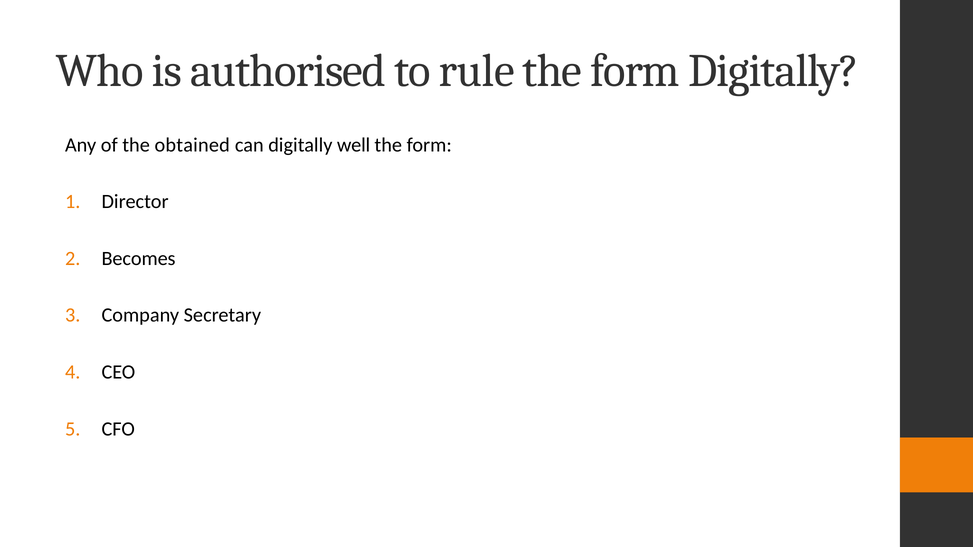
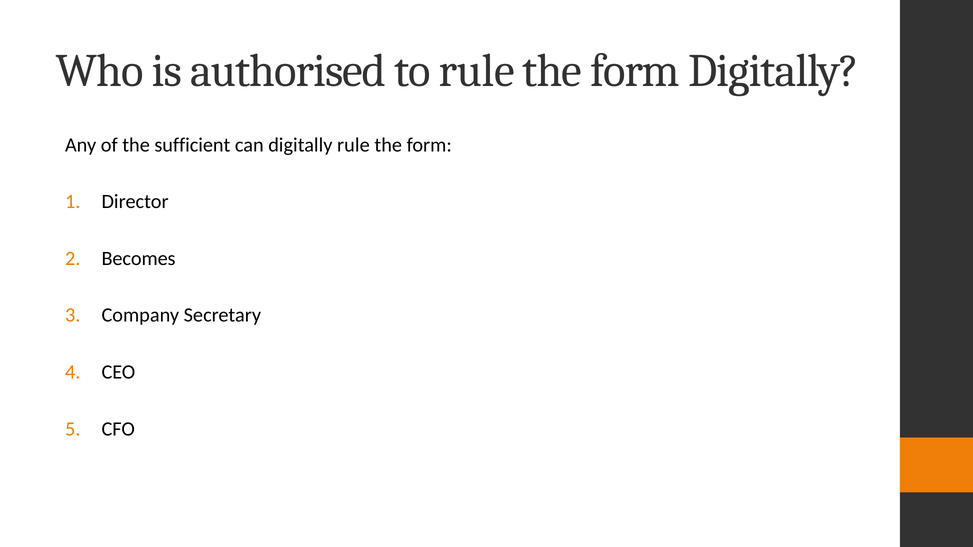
obtained: obtained -> sufficient
digitally well: well -> rule
